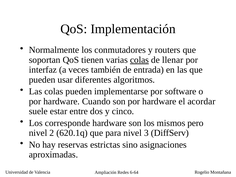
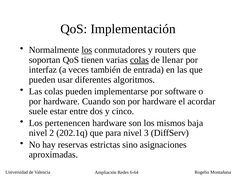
los at (87, 50) underline: none -> present
corresponde: corresponde -> pertenencen
pero: pero -> baja
620.1q: 620.1q -> 202.1q
